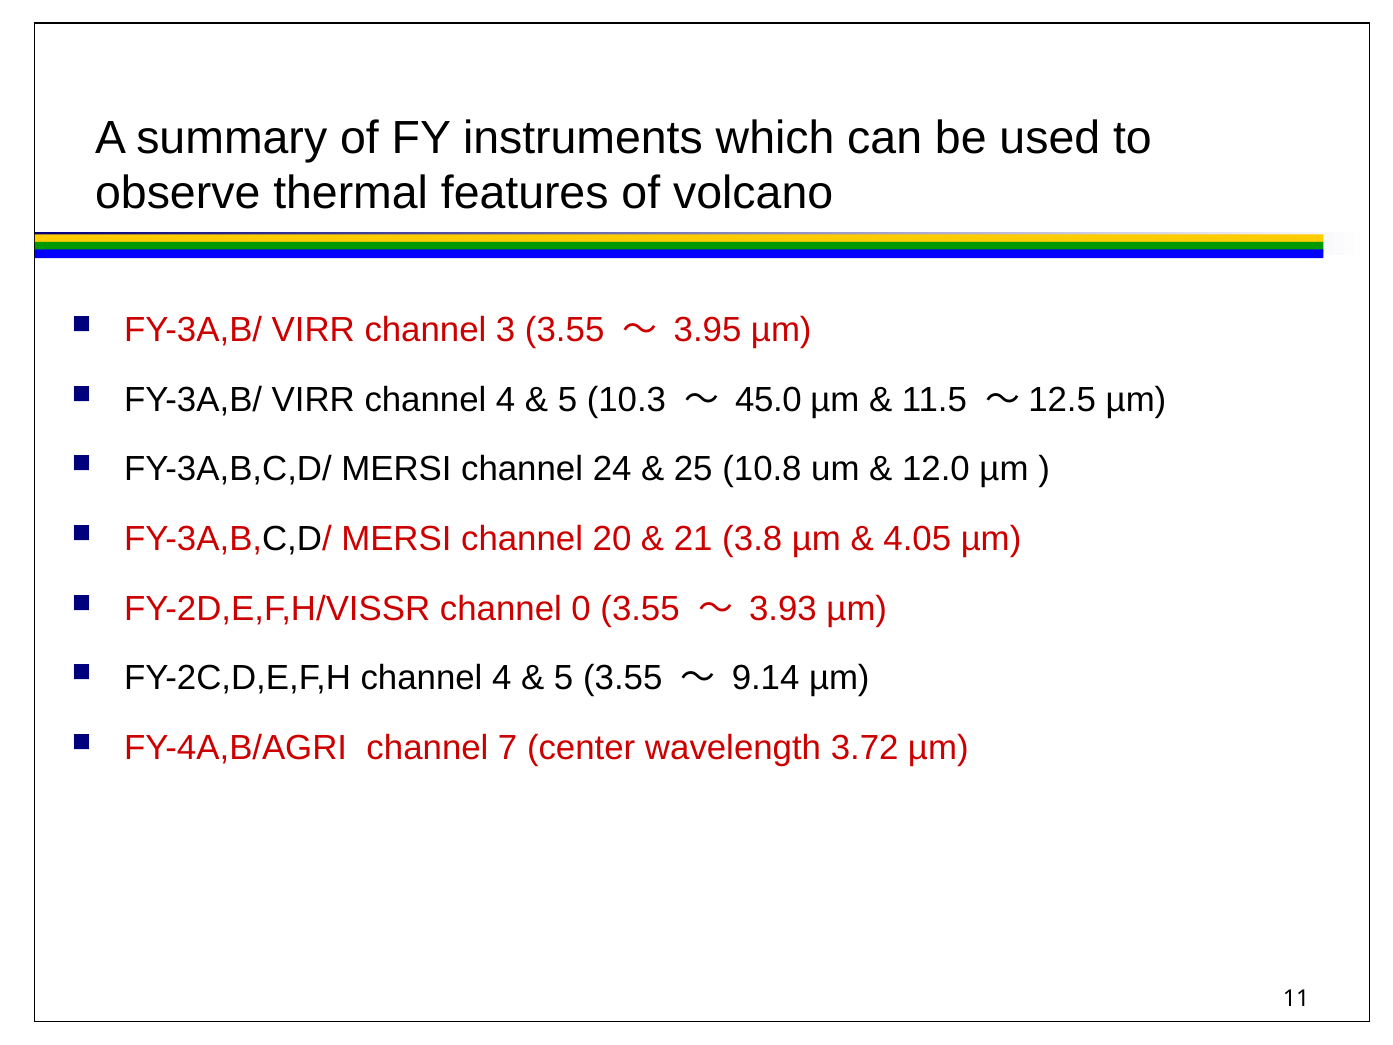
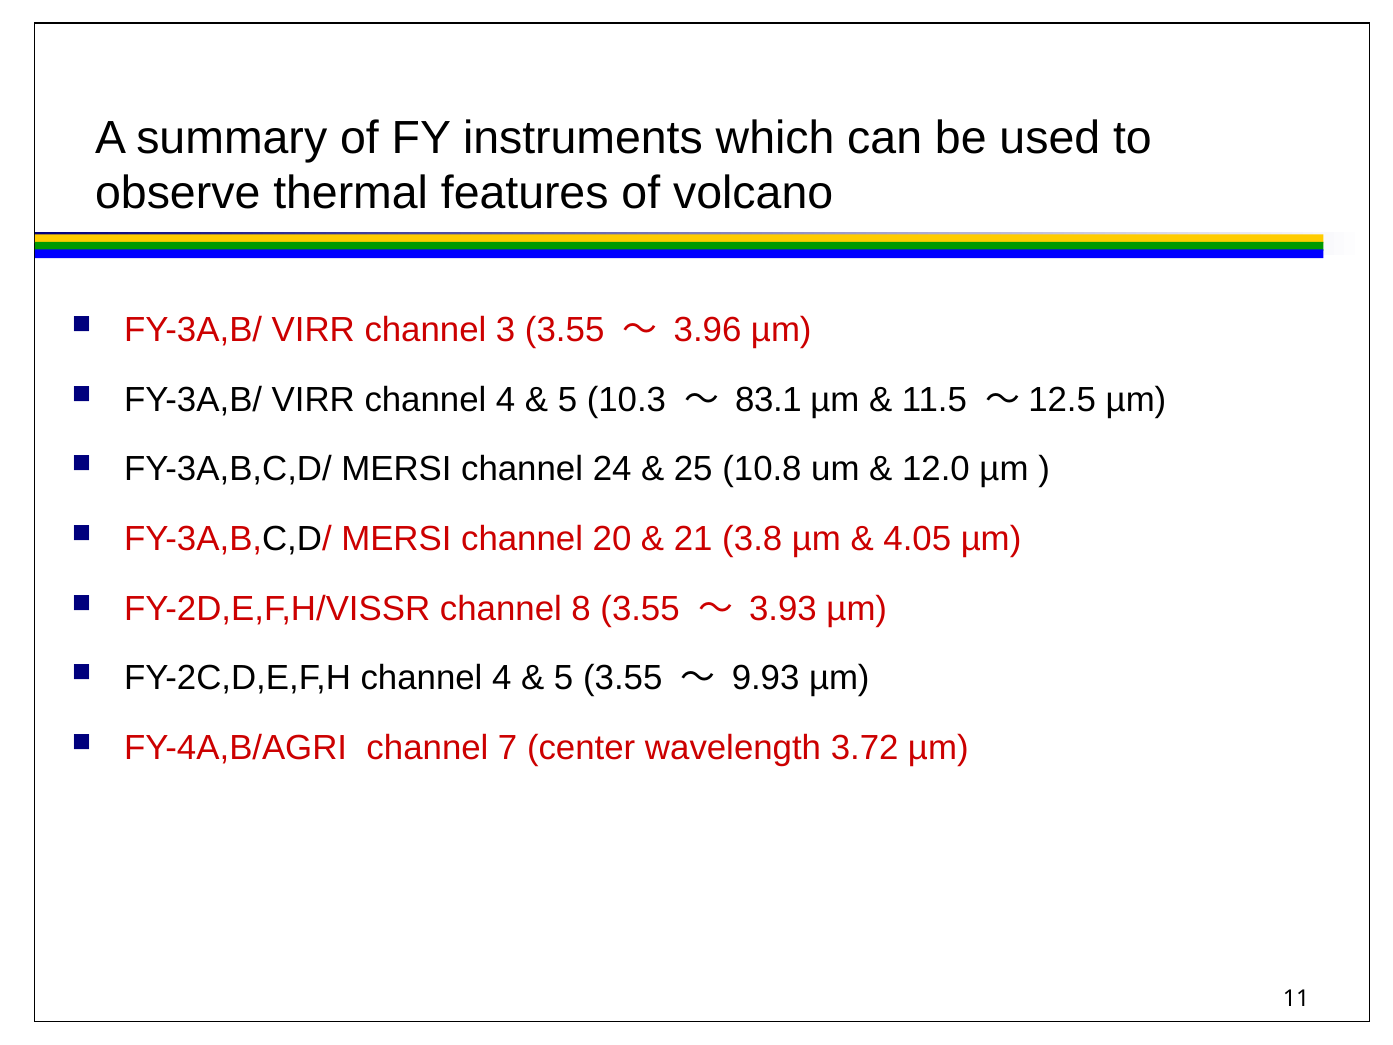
3.95: 3.95 -> 3.96
45.0: 45.0 -> 83.1
0: 0 -> 8
9.14: 9.14 -> 9.93
